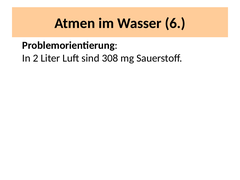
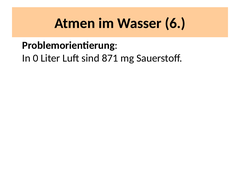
2: 2 -> 0
308: 308 -> 871
